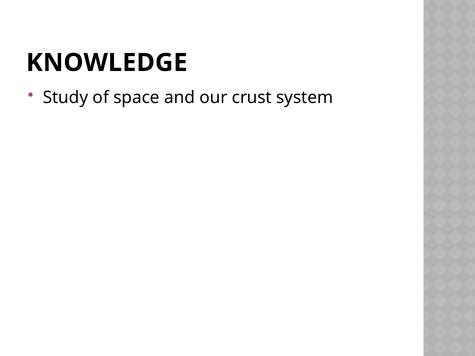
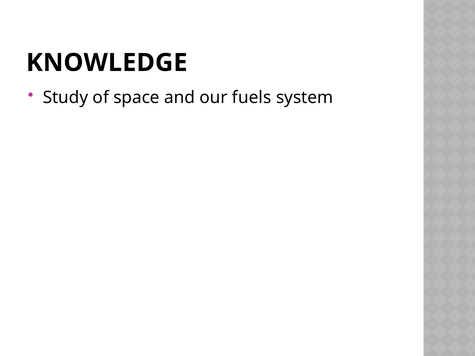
crust: crust -> fuels
